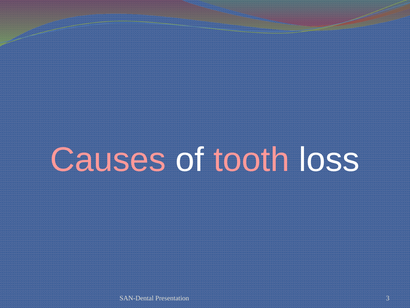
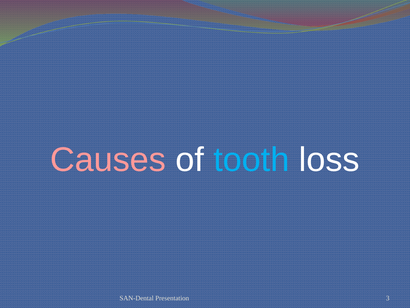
tooth colour: pink -> light blue
